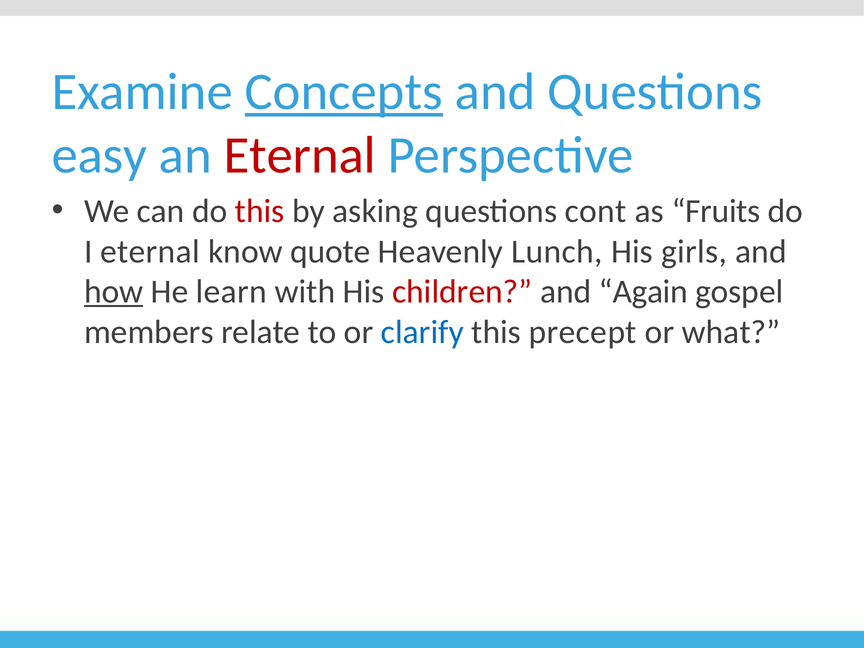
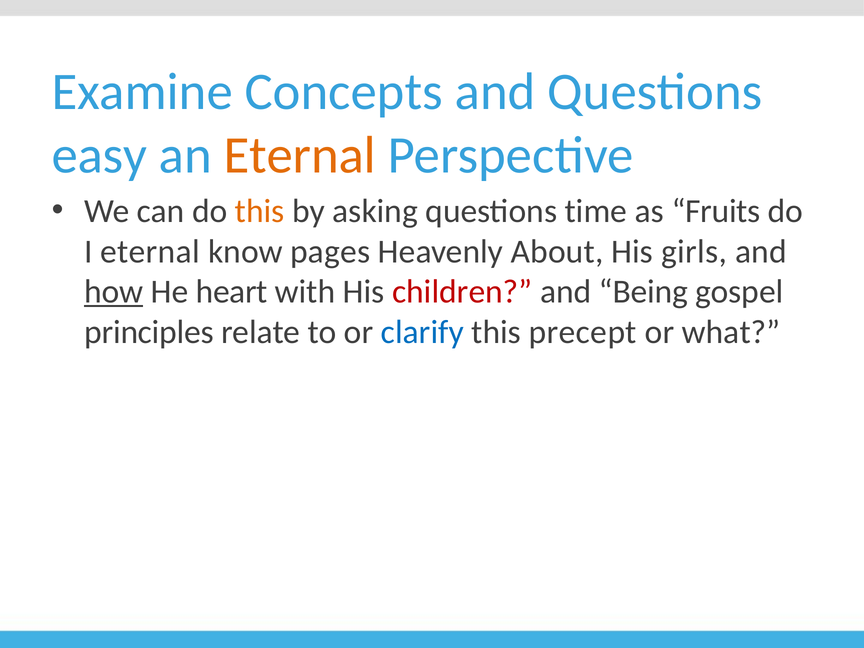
Concepts underline: present -> none
Eternal at (300, 155) colour: red -> orange
this at (260, 211) colour: red -> orange
cont: cont -> time
quote: quote -> pages
Lunch: Lunch -> About
learn: learn -> heart
Again: Again -> Being
members: members -> principles
